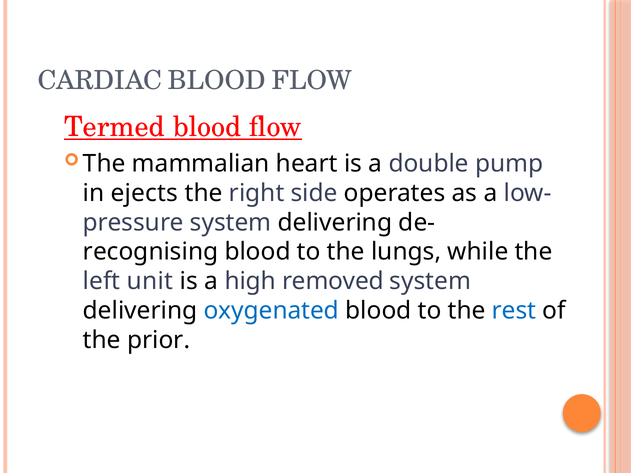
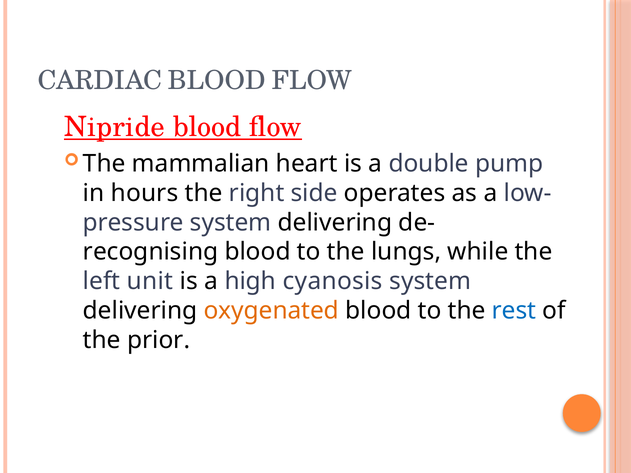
Termed: Termed -> Nipride
ejects: ejects -> hours
removed: removed -> cyanosis
oxygenated colour: blue -> orange
